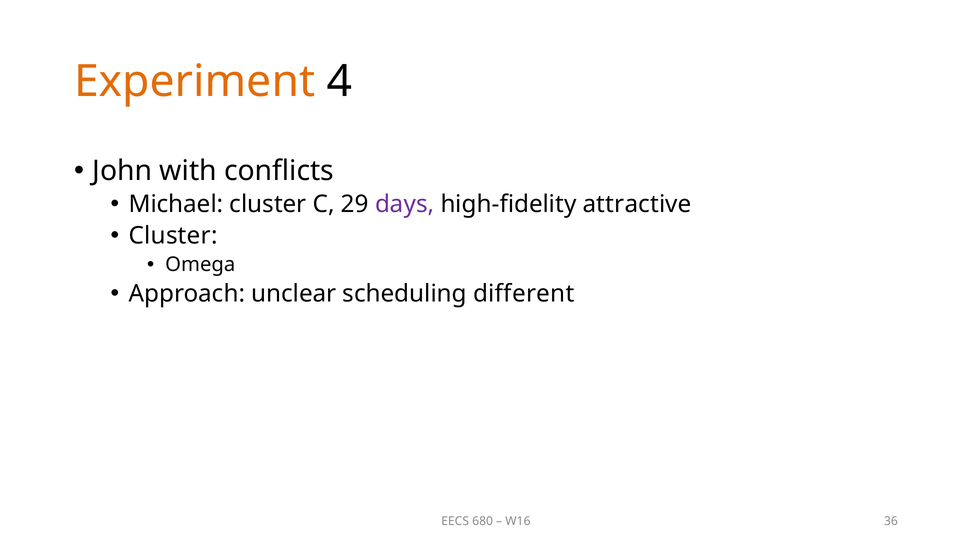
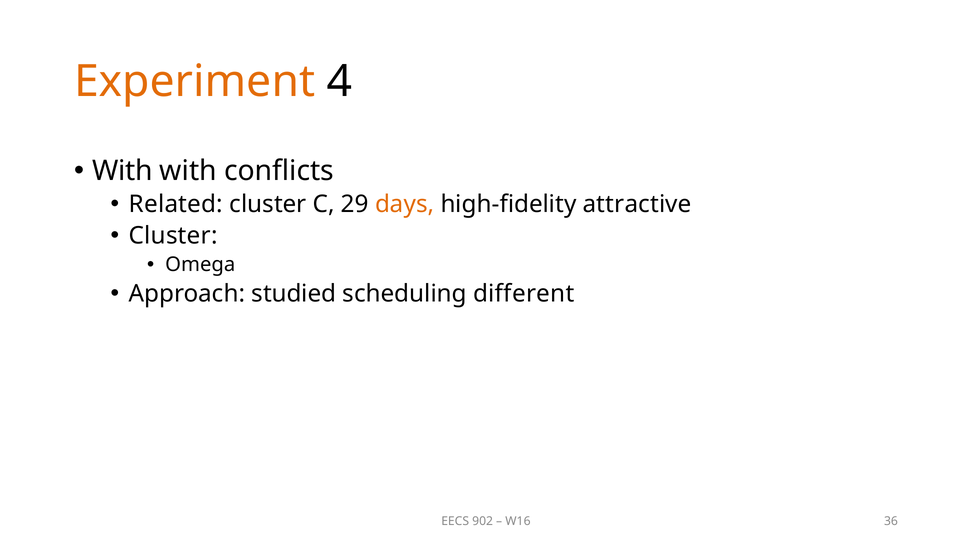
John at (122, 171): John -> With
Michael: Michael -> Related
days colour: purple -> orange
unclear: unclear -> studied
680: 680 -> 902
